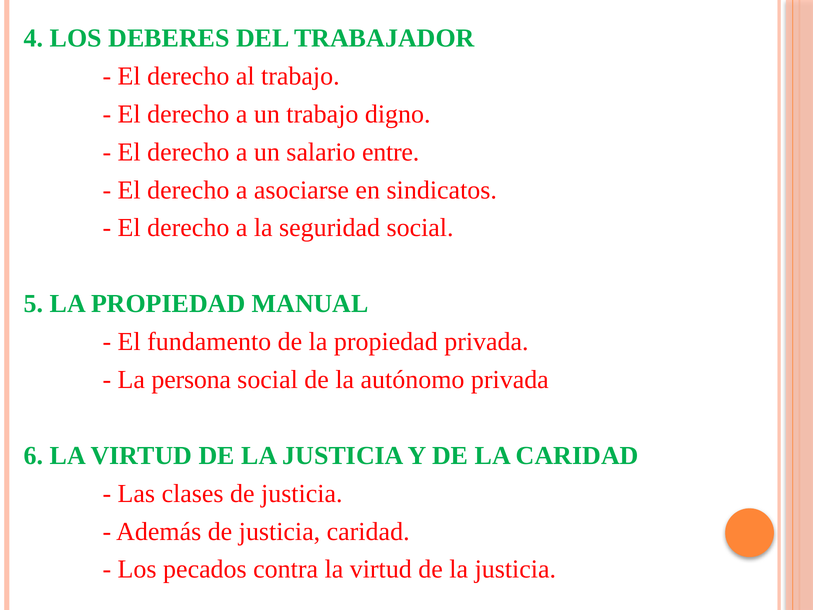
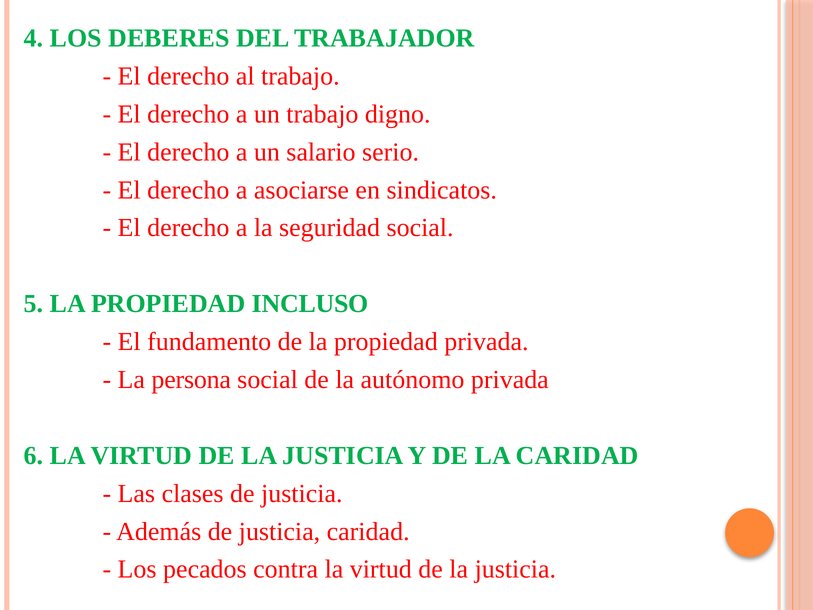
entre: entre -> serio
MANUAL: MANUAL -> INCLUSO
